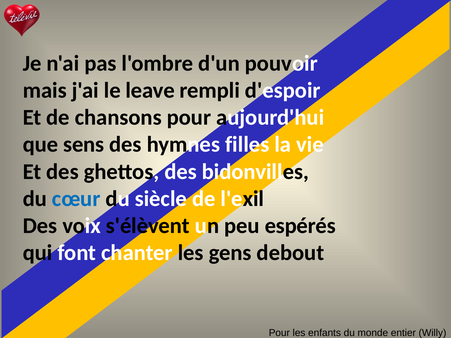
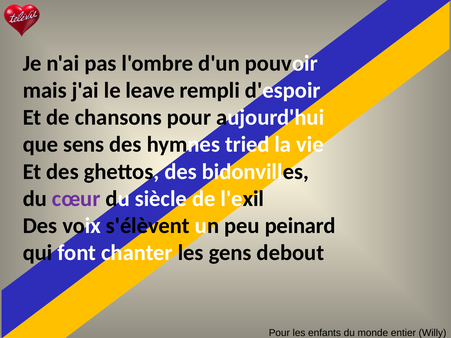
filles: filles -> tried
cœur colour: blue -> purple
espérés: espérés -> peinard
